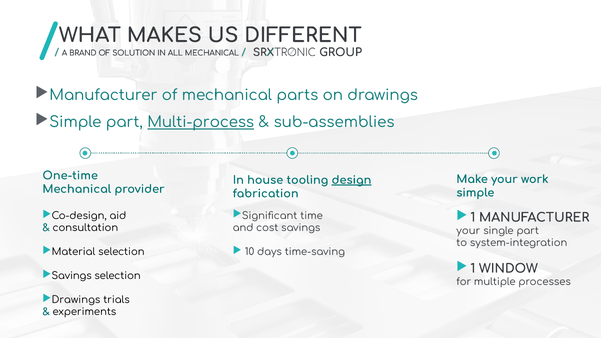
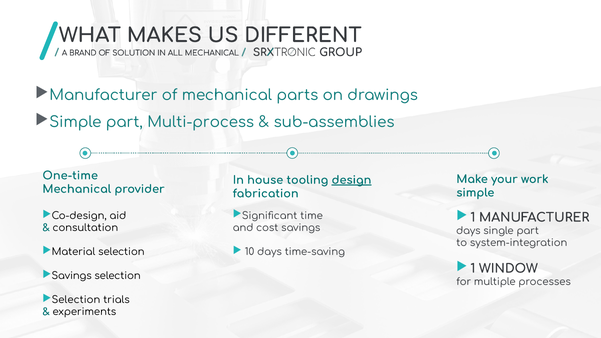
Multi-process underline: present -> none
your at (468, 231): your -> days
Drawings at (76, 300): Drawings -> Selection
